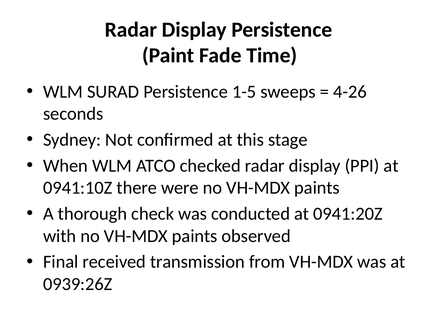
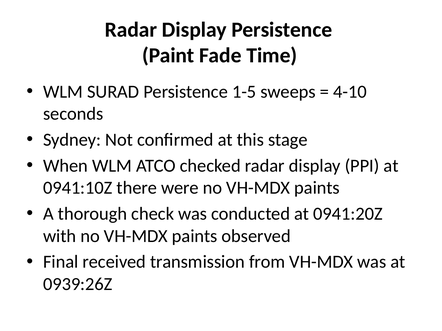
4-26: 4-26 -> 4-10
